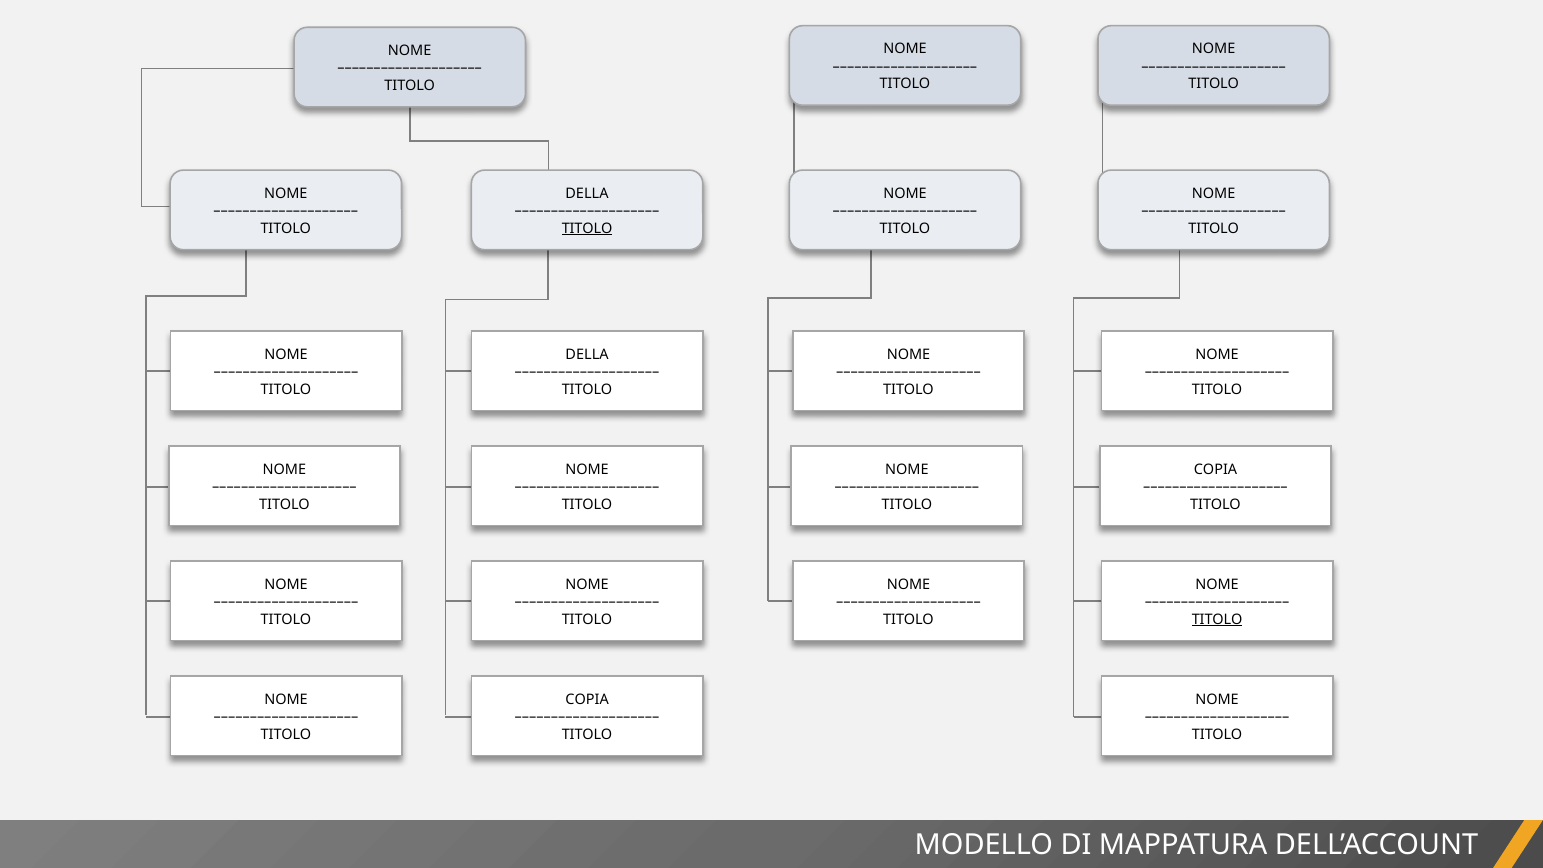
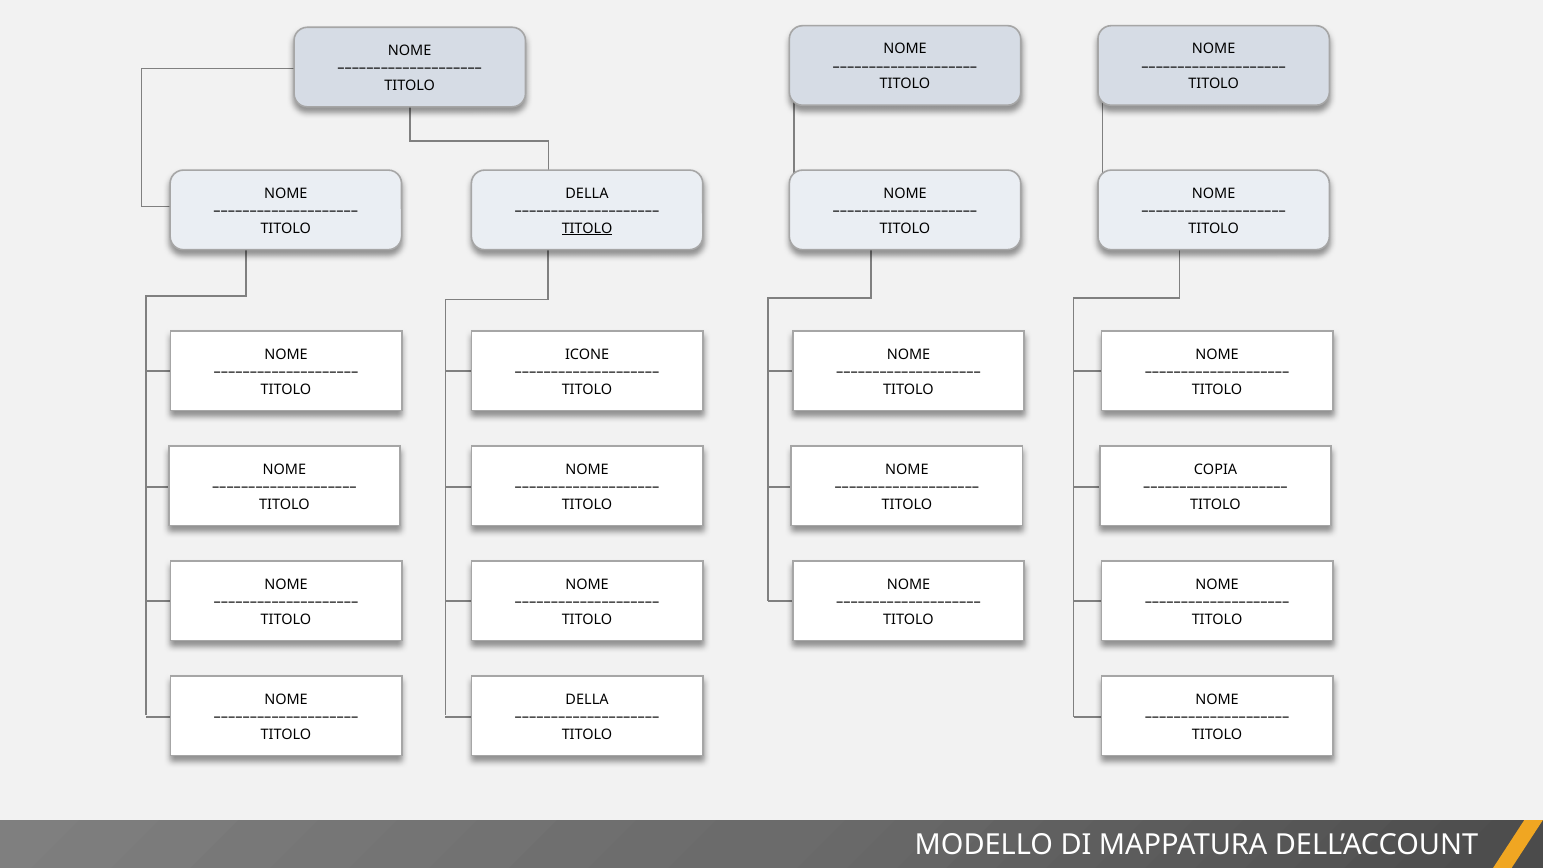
DELLA at (587, 354): DELLA -> ICONE
TITOLO at (1217, 619) underline: present -> none
COPIA at (587, 699): COPIA -> DELLA
